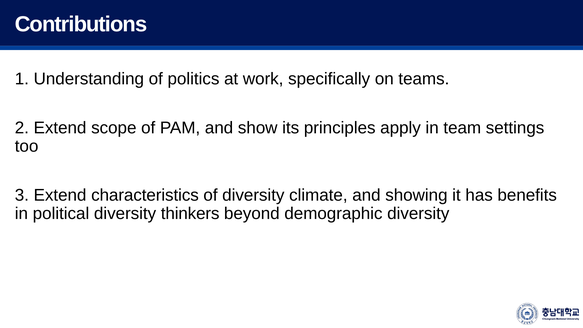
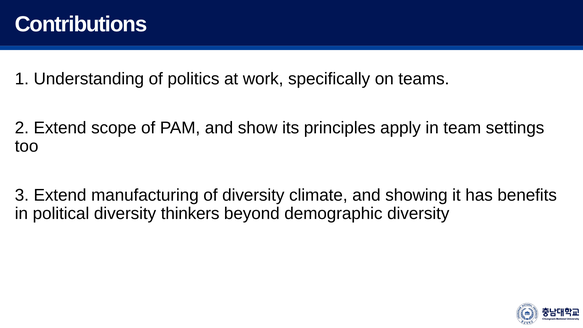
characteristics: characteristics -> manufacturing
